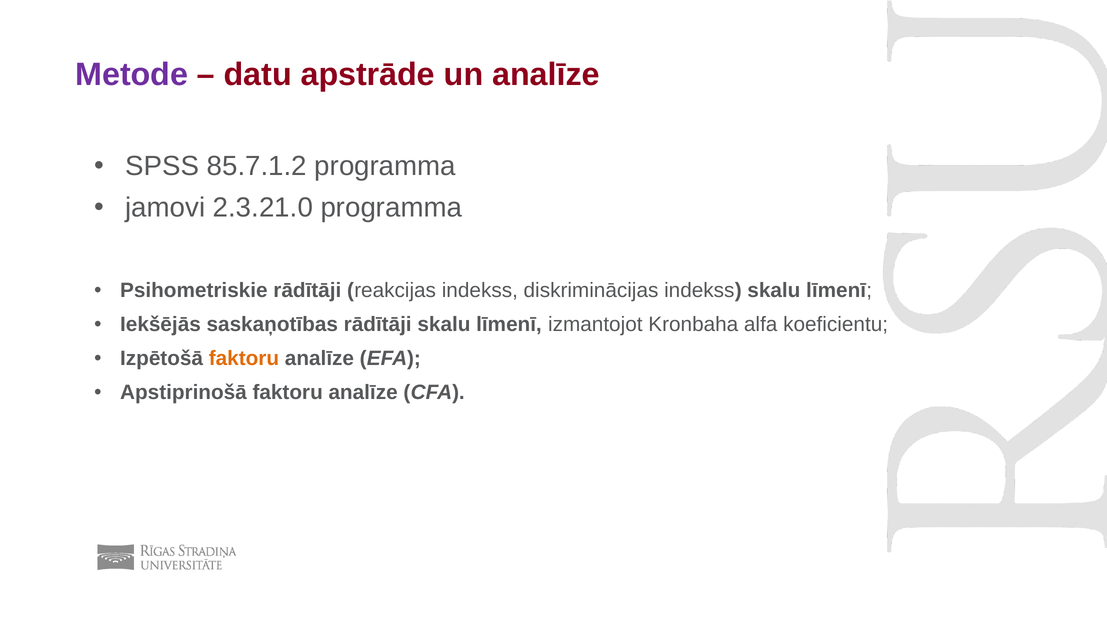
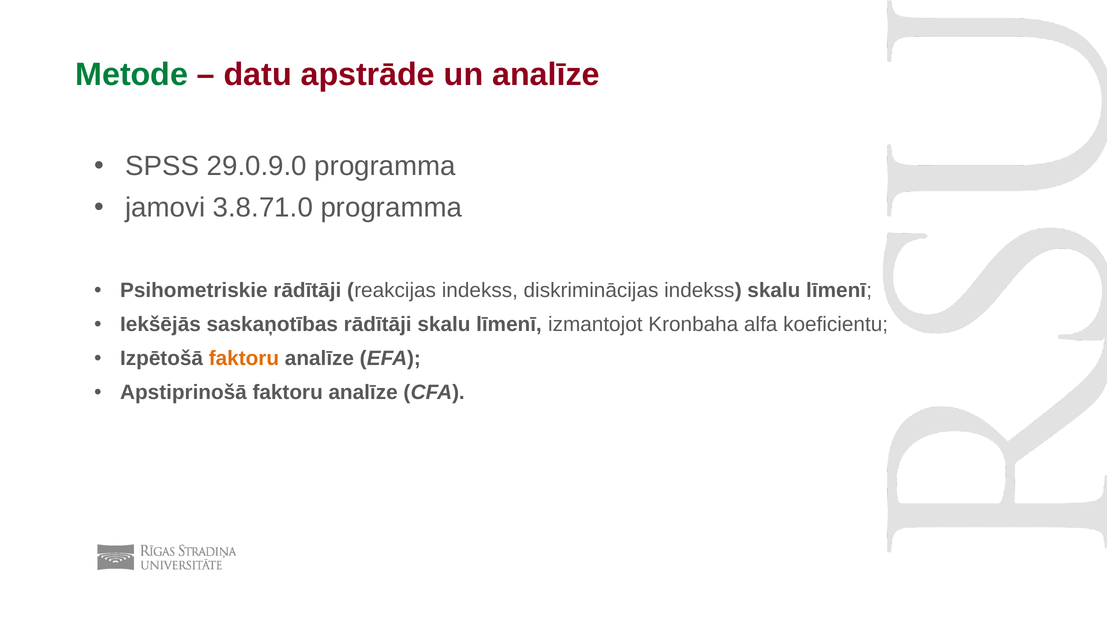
Metode colour: purple -> green
85.7.1.2: 85.7.1.2 -> 29.0.9.0
2.3.21.0: 2.3.21.0 -> 3.8.71.0
